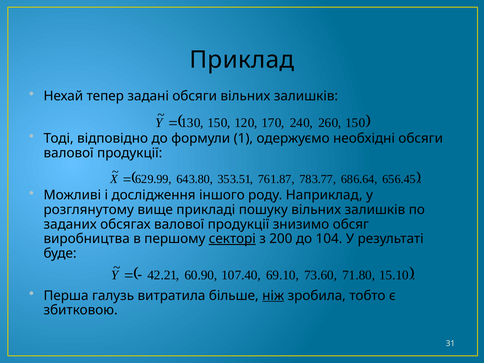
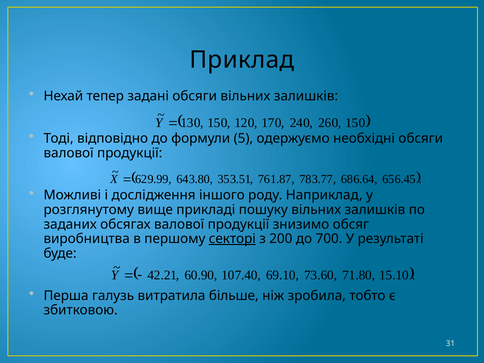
1: 1 -> 5
104: 104 -> 700
ніж underline: present -> none
